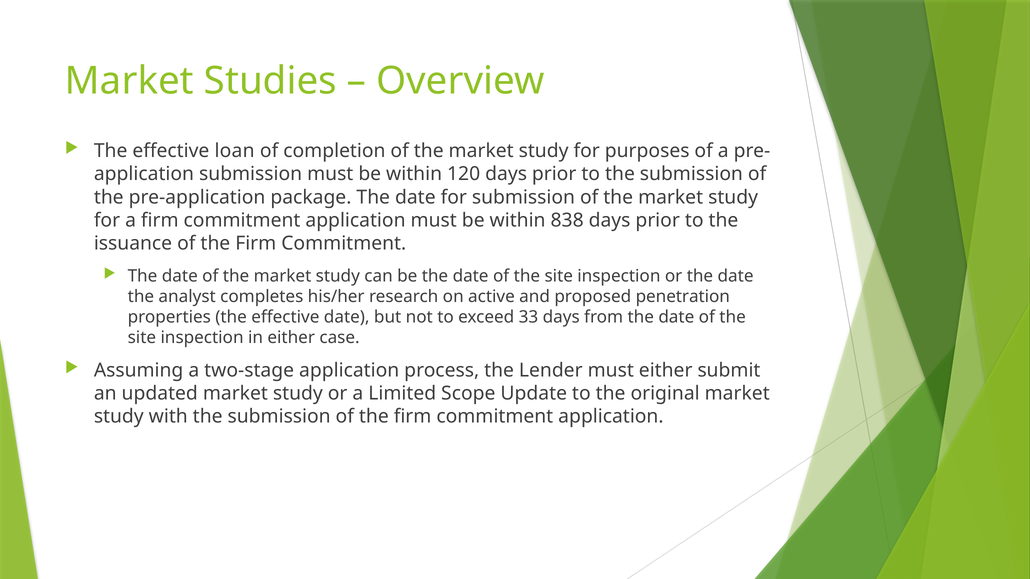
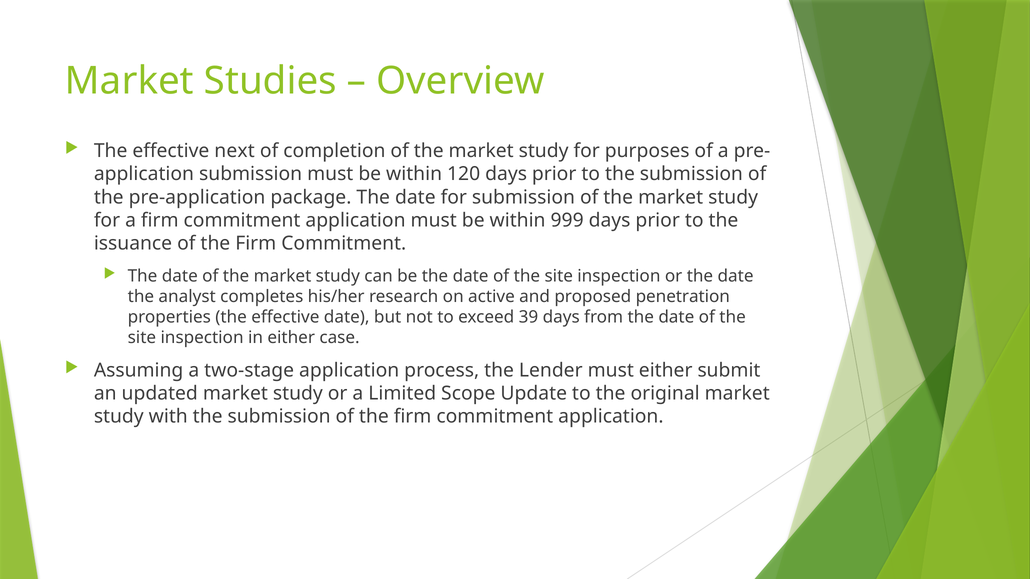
loan: loan -> next
838: 838 -> 999
33: 33 -> 39
